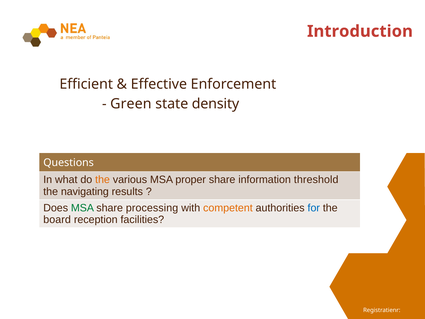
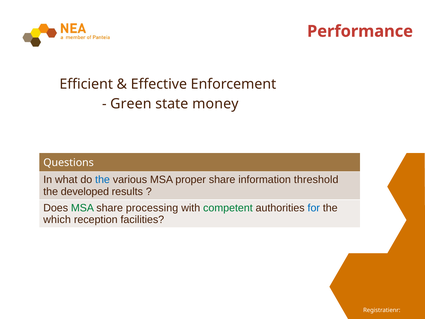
Introduction: Introduction -> Performance
density: density -> money
the at (103, 180) colour: orange -> blue
navigating: navigating -> developed
competent colour: orange -> green
board: board -> which
